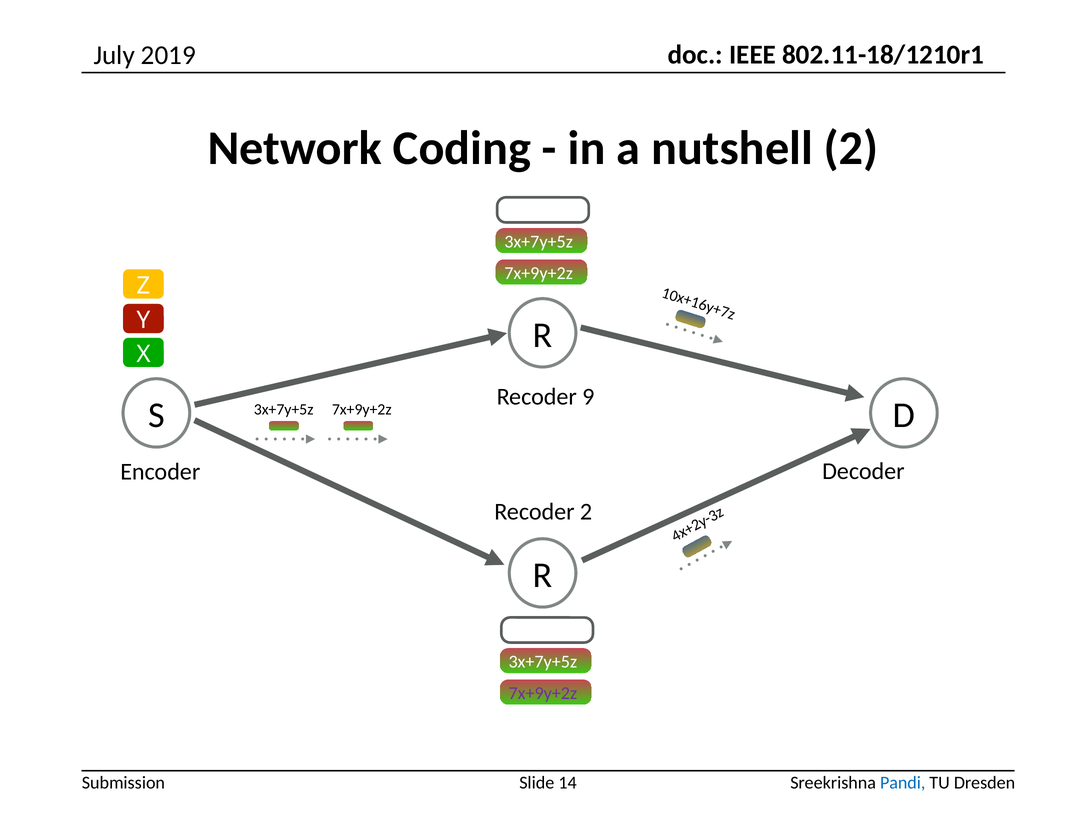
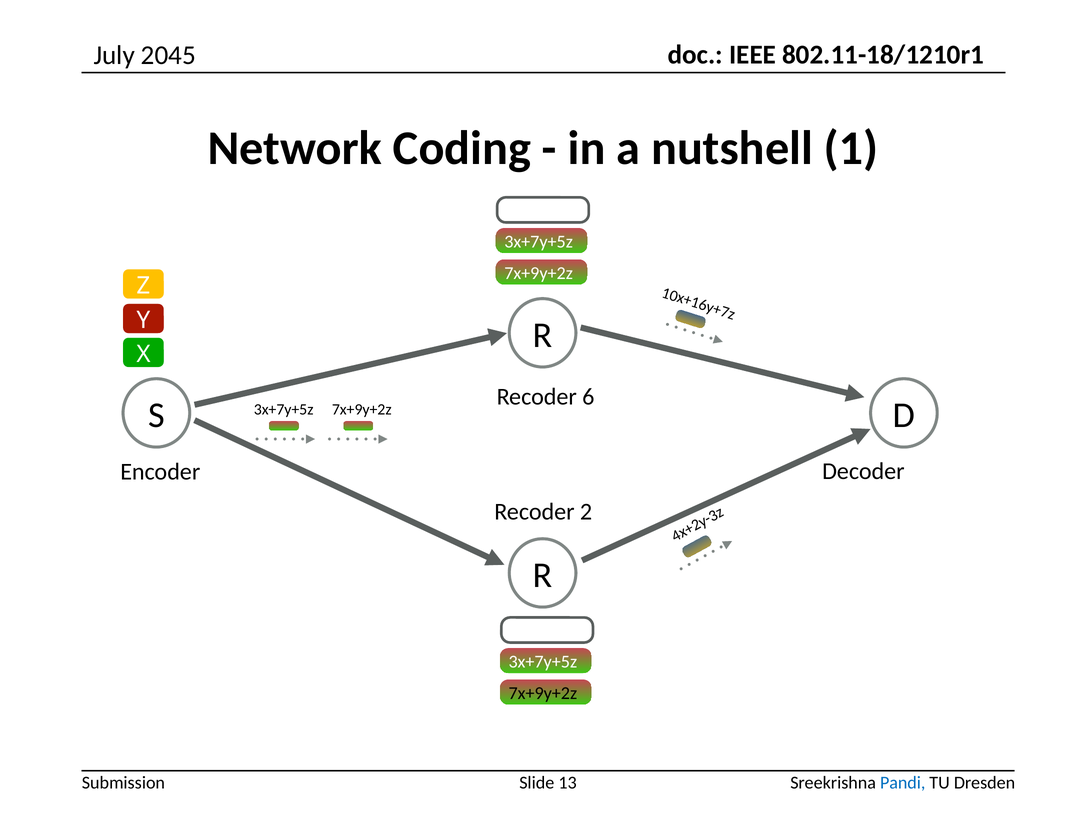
2019: 2019 -> 2045
nutshell 2: 2 -> 1
9: 9 -> 6
7x+9y+2z at (543, 693) colour: purple -> black
14: 14 -> 13
